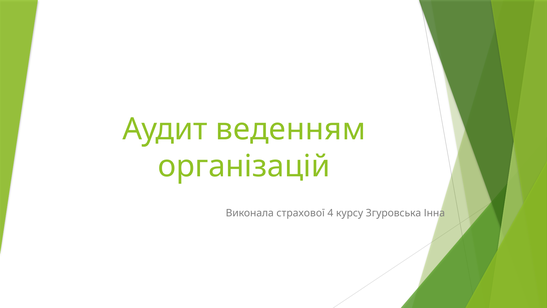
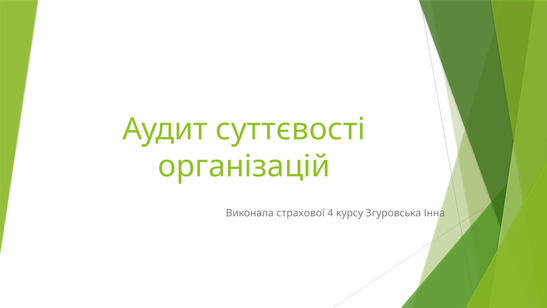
веденням: веденням -> суттєвості
